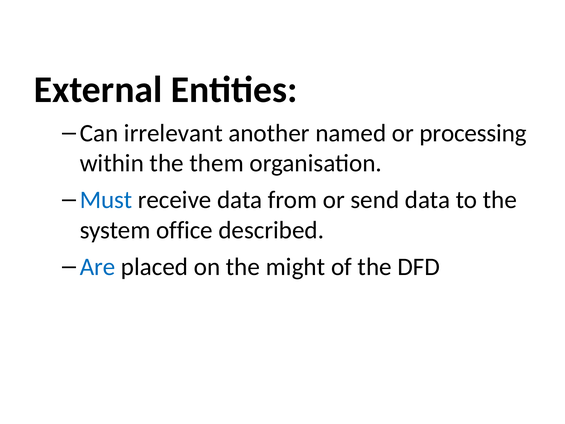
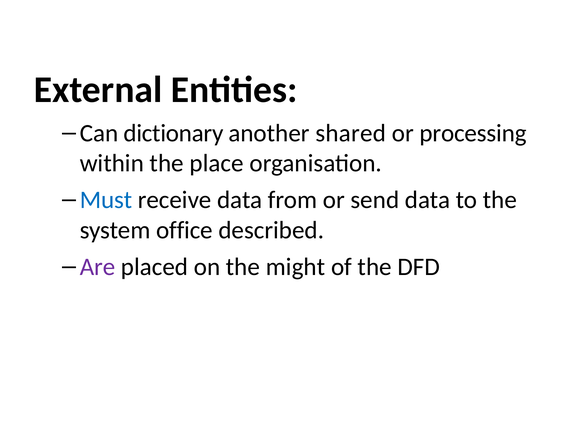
irrelevant: irrelevant -> dictionary
named: named -> shared
them: them -> place
Are colour: blue -> purple
